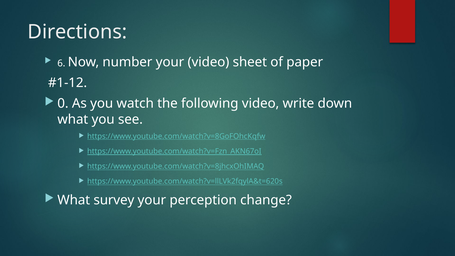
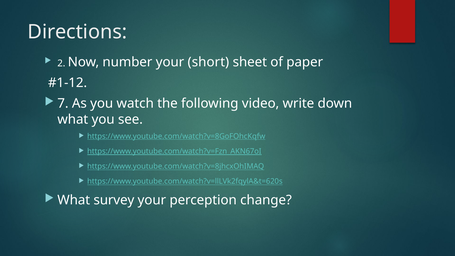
6: 6 -> 2
your video: video -> short
0: 0 -> 7
